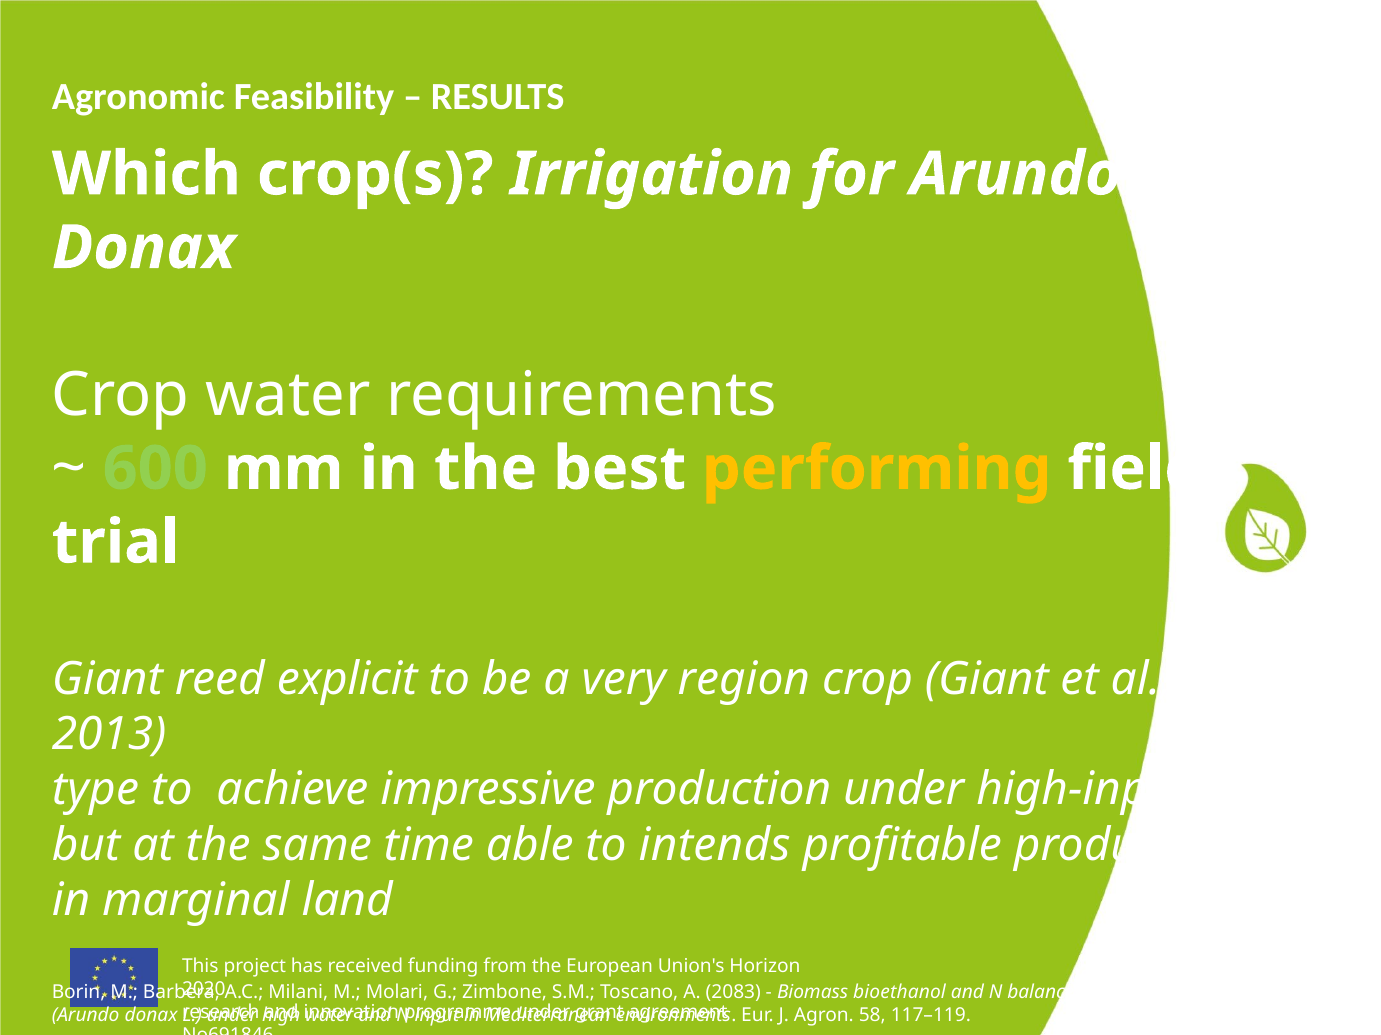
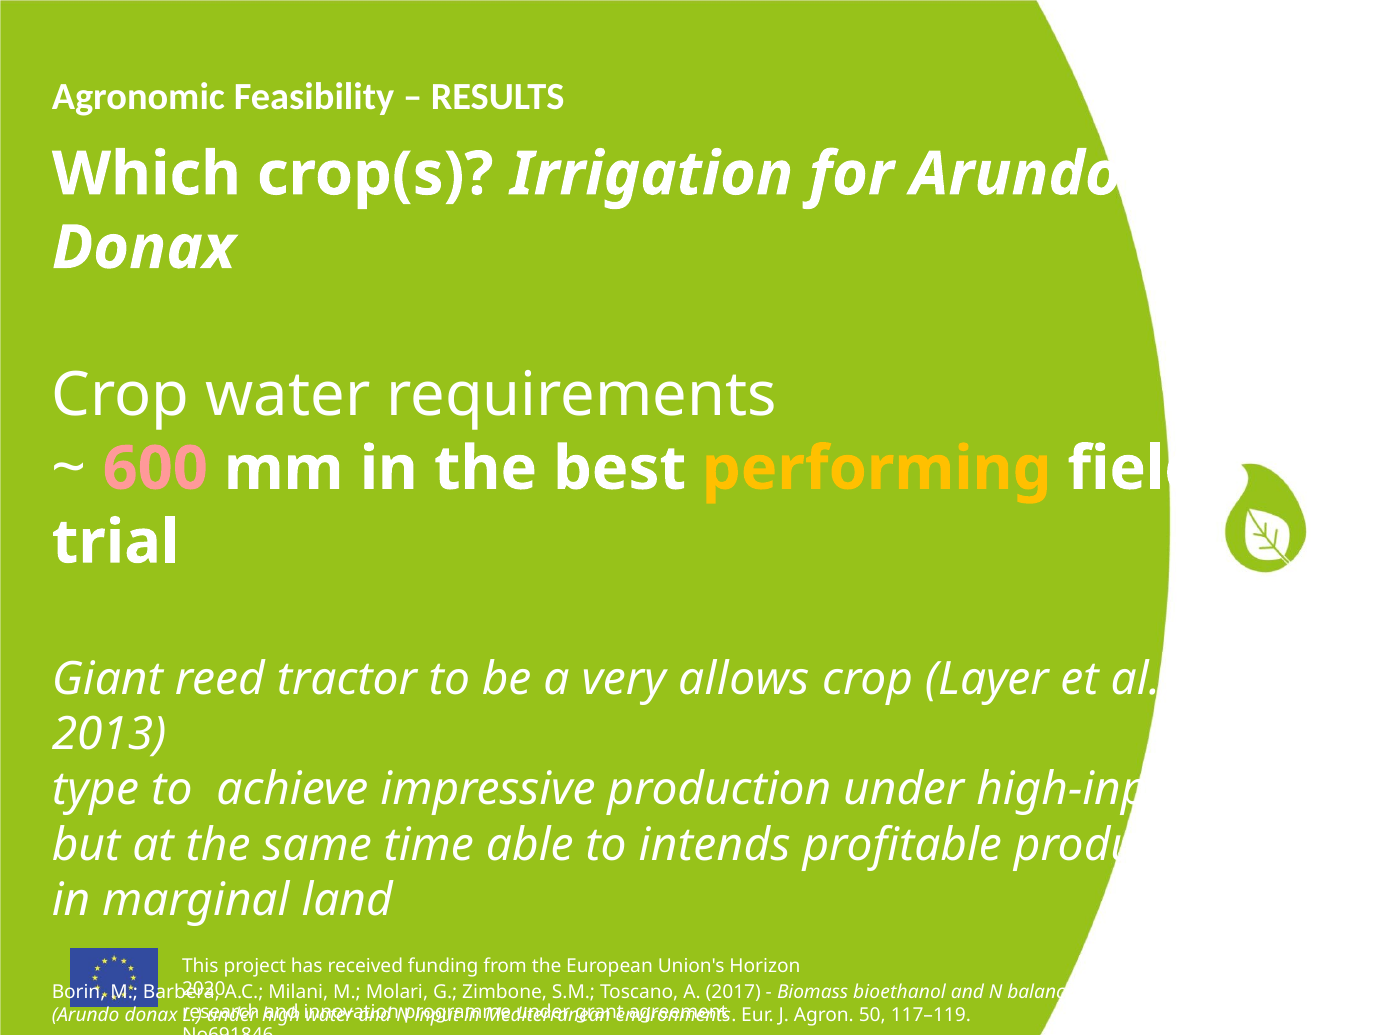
600 colour: light green -> pink
explicit: explicit -> tractor
region: region -> allows
crop Giant: Giant -> Layer
2083: 2083 -> 2017
58: 58 -> 50
